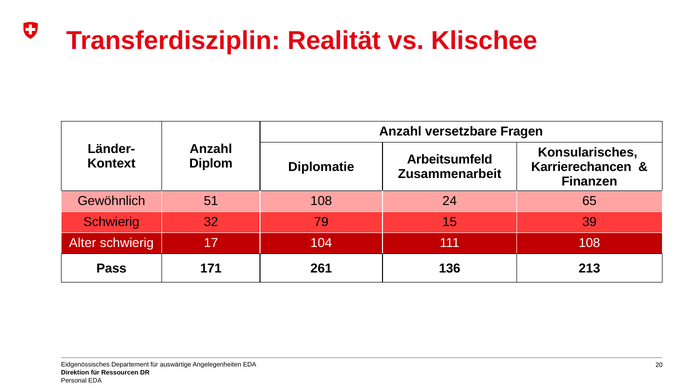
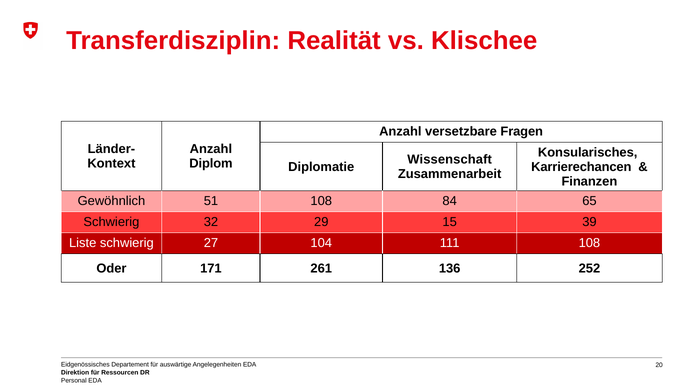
Arbeitsumfeld: Arbeitsumfeld -> Wissenschaft
24: 24 -> 84
79: 79 -> 29
Alter: Alter -> Liste
17: 17 -> 27
Pass: Pass -> Oder
213: 213 -> 252
